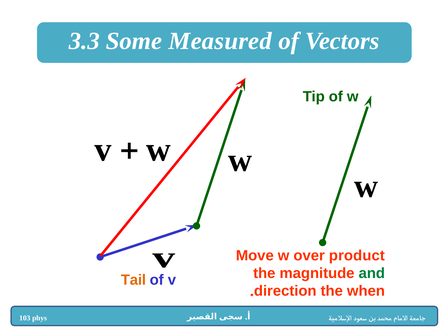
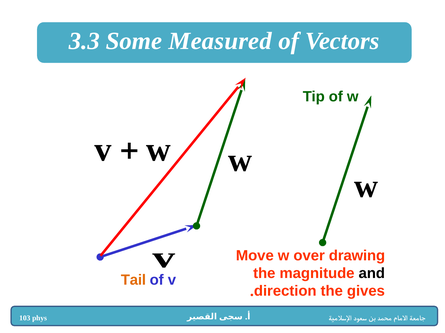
product: product -> drawing
and colour: green -> black
when: when -> gives
